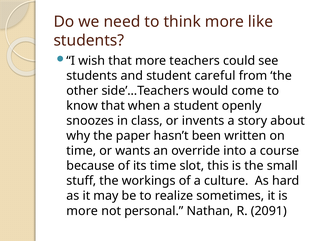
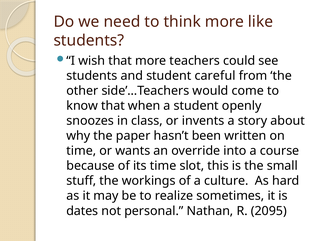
more at (82, 211): more -> dates
2091: 2091 -> 2095
